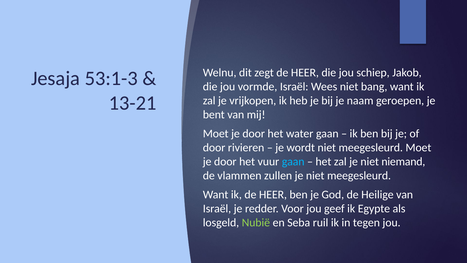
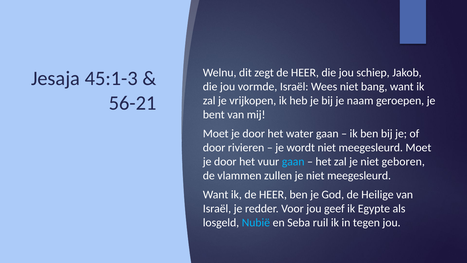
53:1-3: 53:1-3 -> 45:1-3
13-21: 13-21 -> 56-21
niemand: niemand -> geboren
Nubië colour: light green -> light blue
